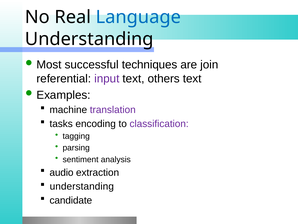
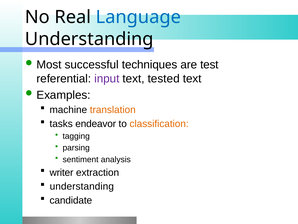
join: join -> test
others: others -> tested
translation colour: purple -> orange
encoding: encoding -> endeavor
classification colour: purple -> orange
audio: audio -> writer
